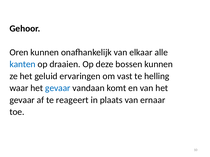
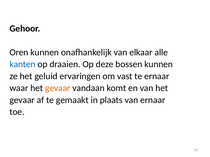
te helling: helling -> ernaar
gevaar at (58, 88) colour: blue -> orange
reageert: reageert -> gemaakt
